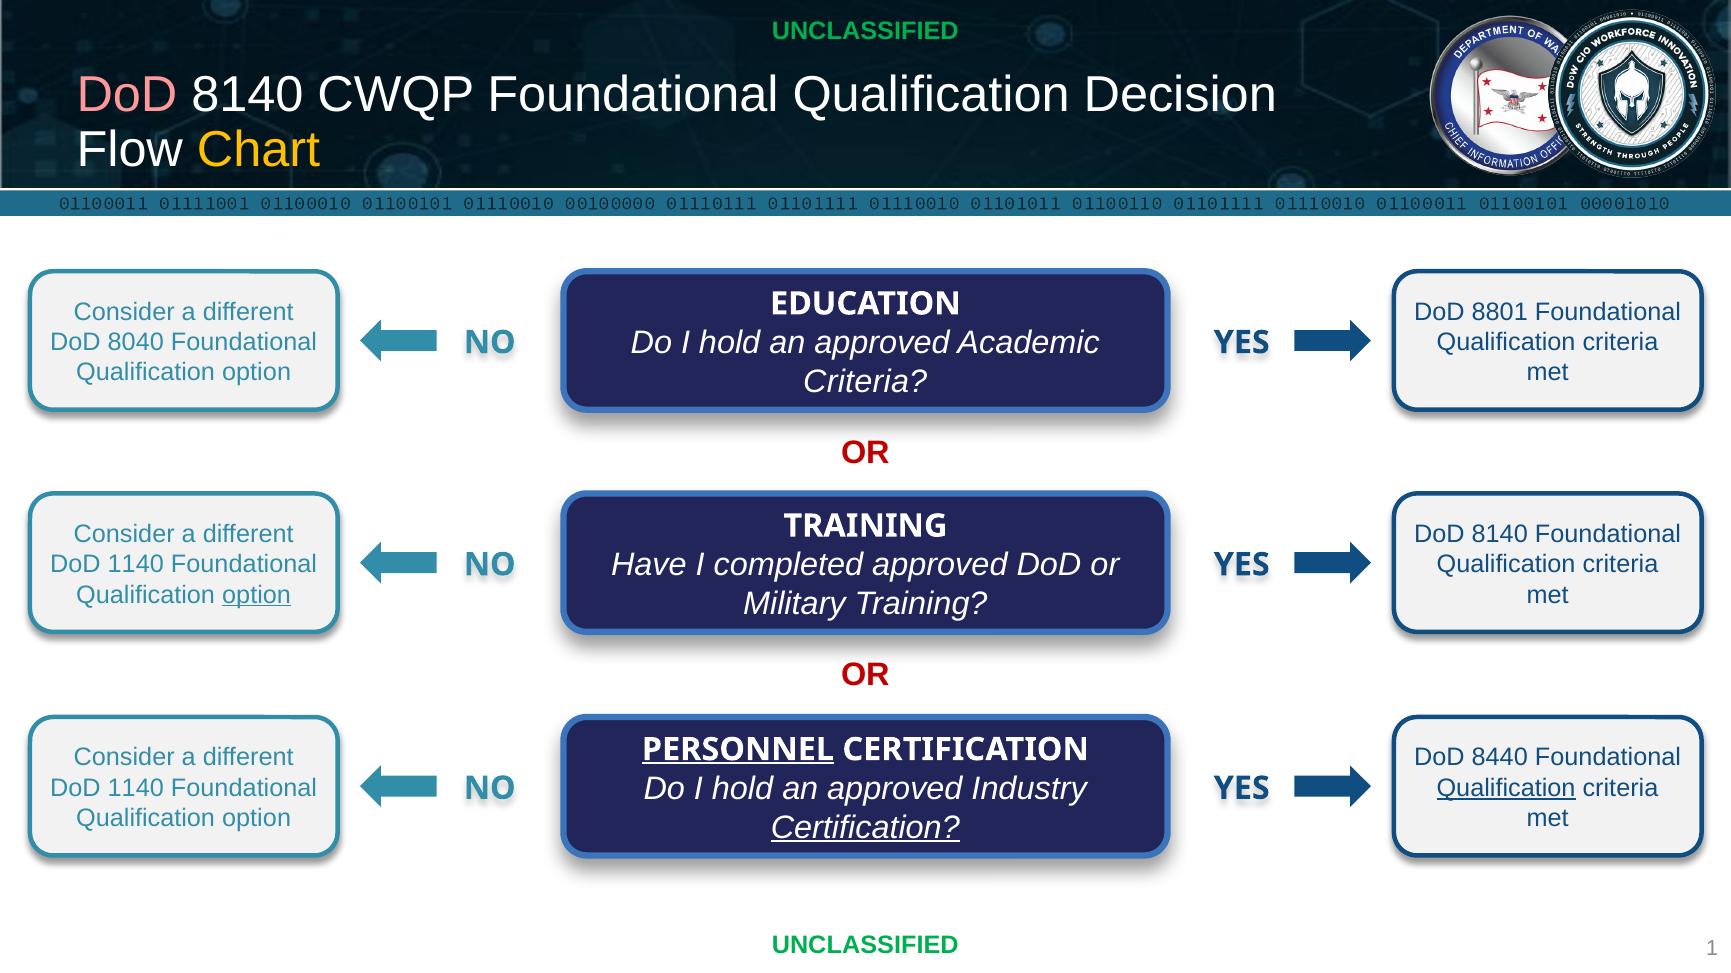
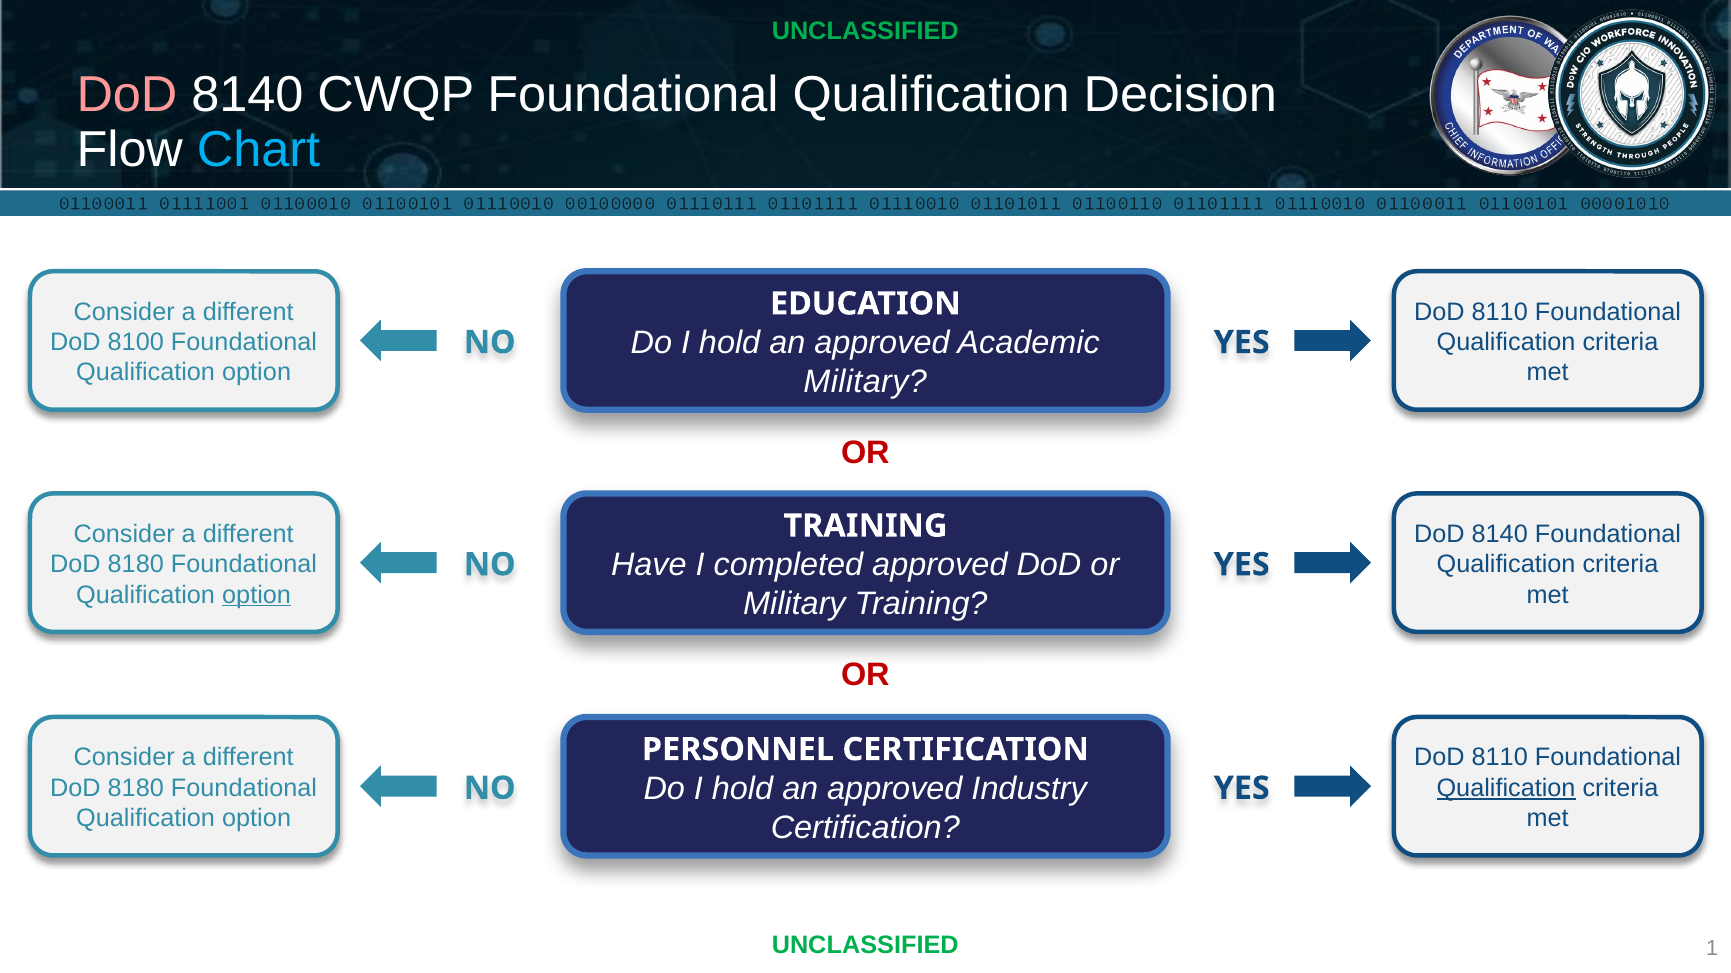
Chart colour: yellow -> light blue
8801 at (1500, 312): 8801 -> 8110
8040: 8040 -> 8100
Criteria at (865, 382): Criteria -> Military
1140 at (136, 565): 1140 -> 8180
PERSONNEL underline: present -> none
8440 at (1500, 758): 8440 -> 8110
1140 at (136, 788): 1140 -> 8180
Certification at (865, 828) underline: present -> none
